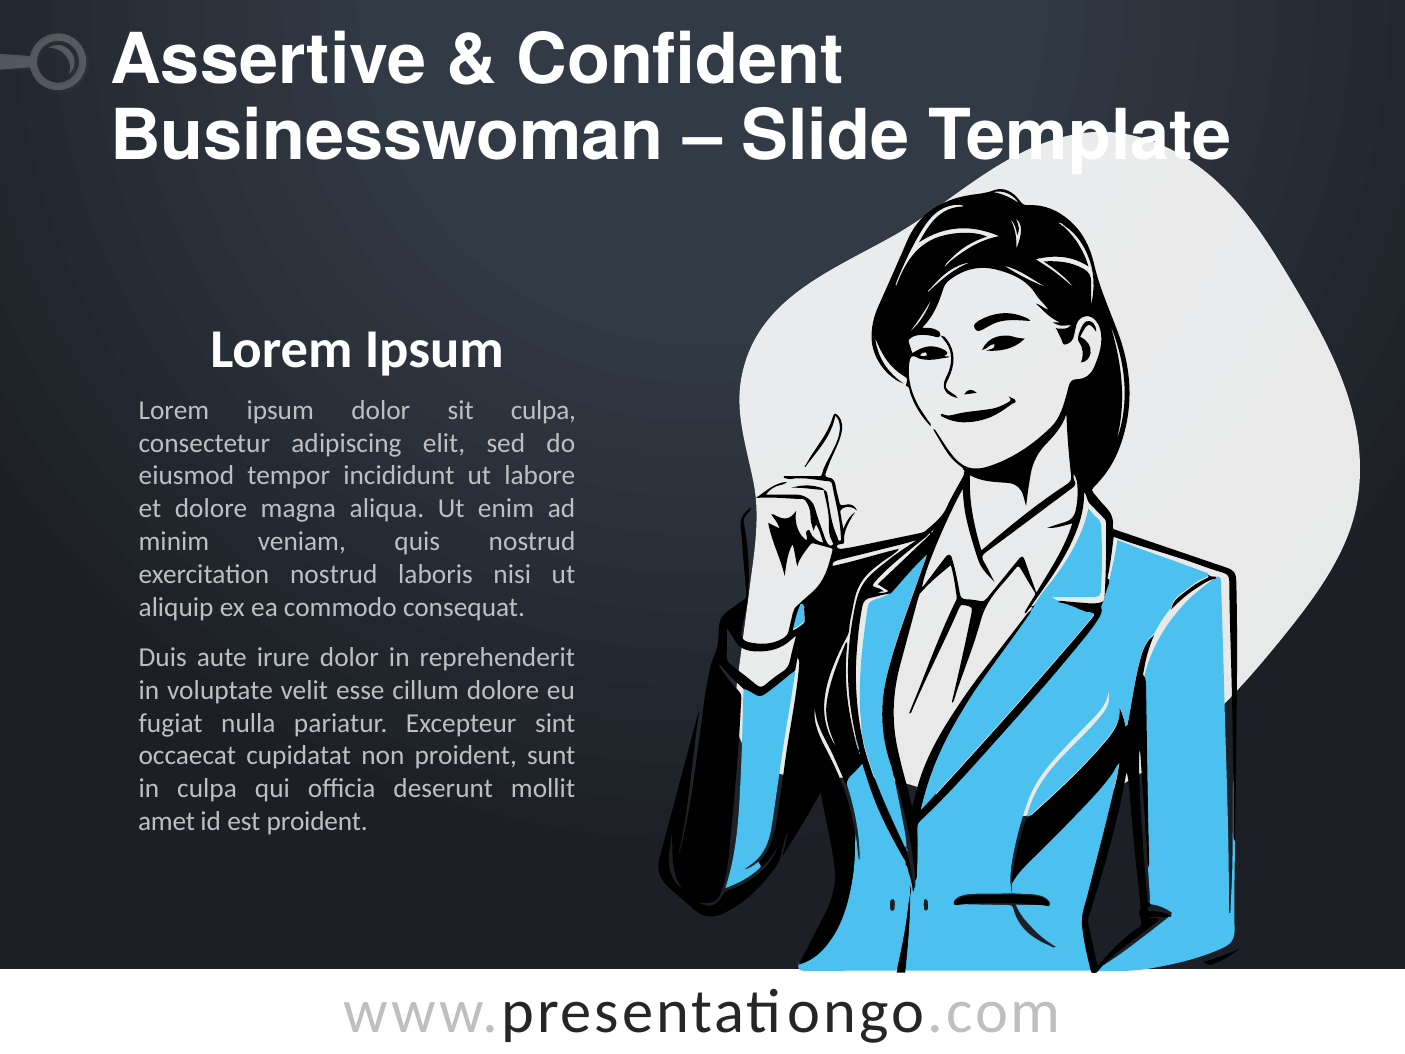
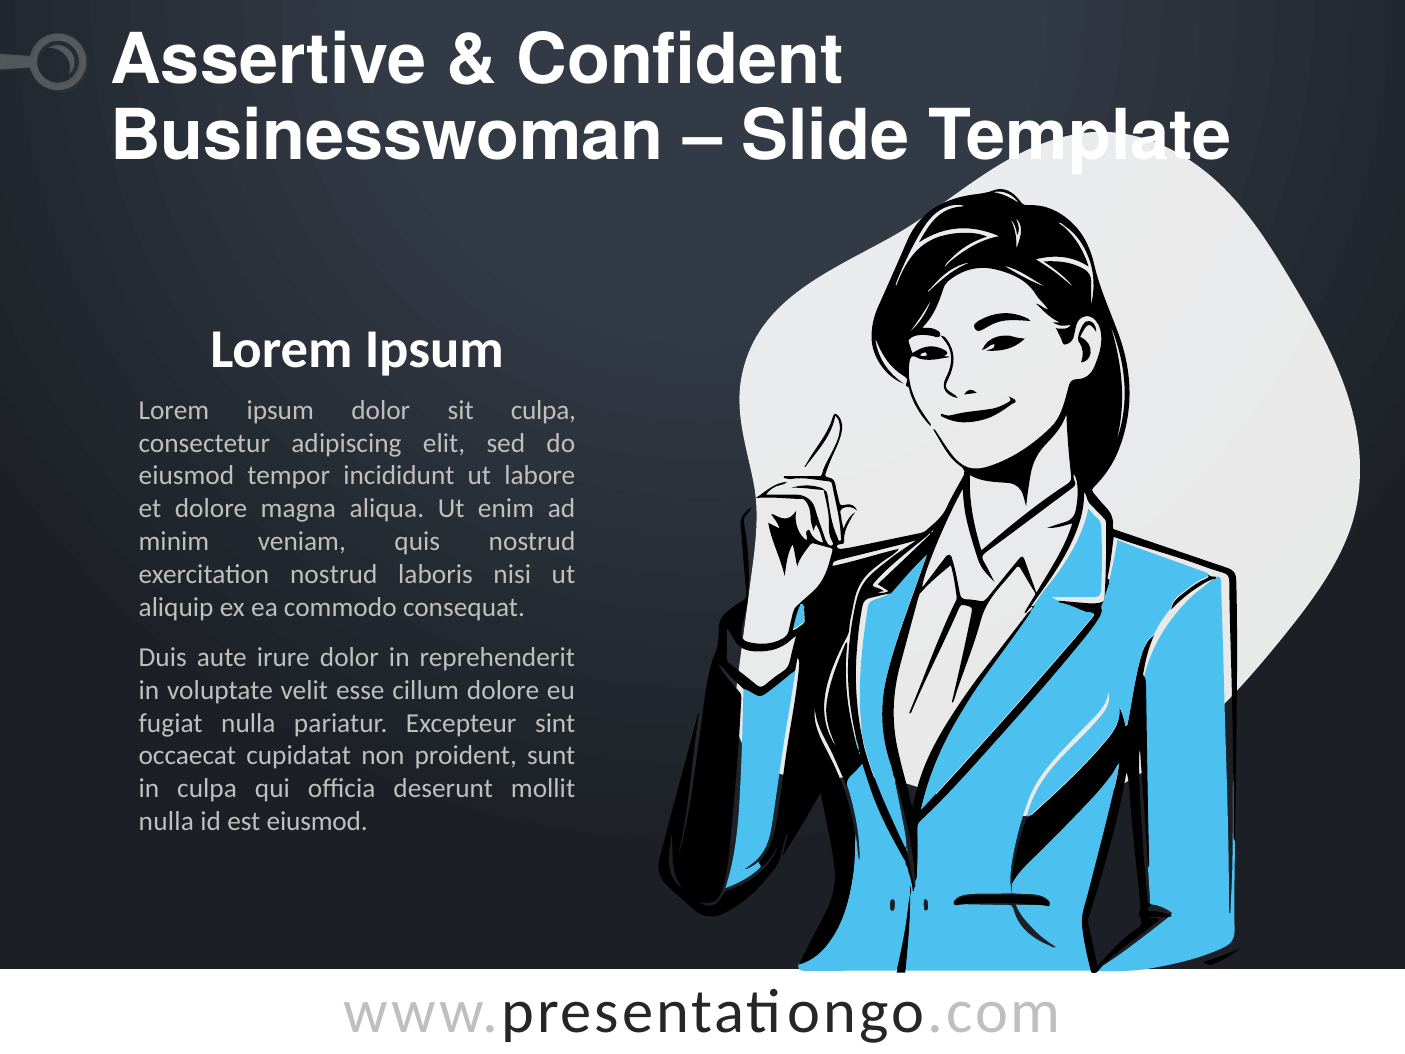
amet at (167, 821): amet -> nulla
est proident: proident -> eiusmod
